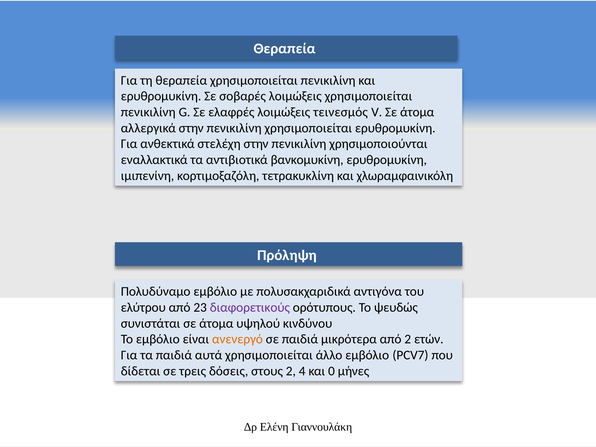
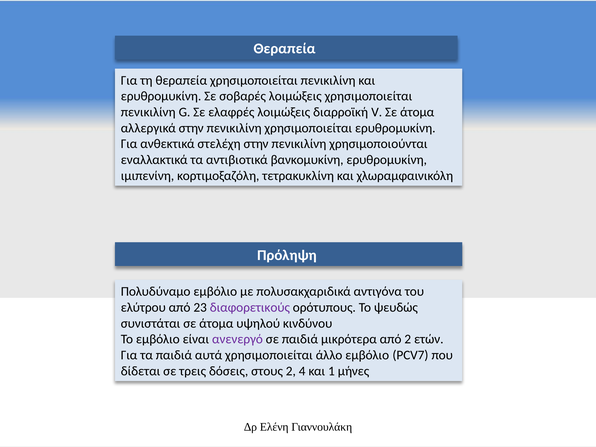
τεινεσμός: τεινεσμός -> διαρροϊκή
ανενεργό colour: orange -> purple
0: 0 -> 1
